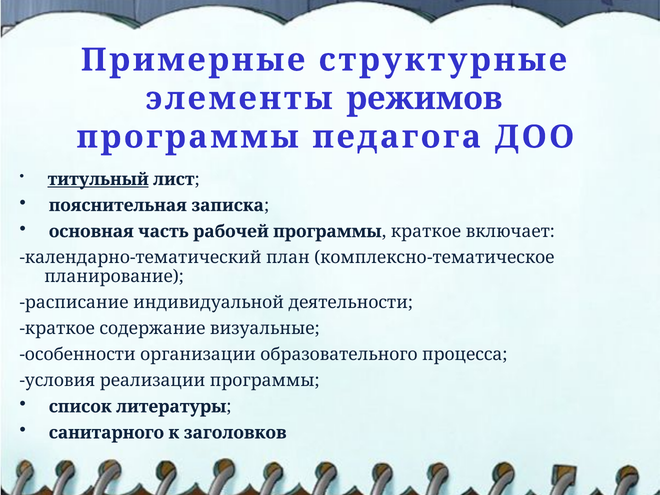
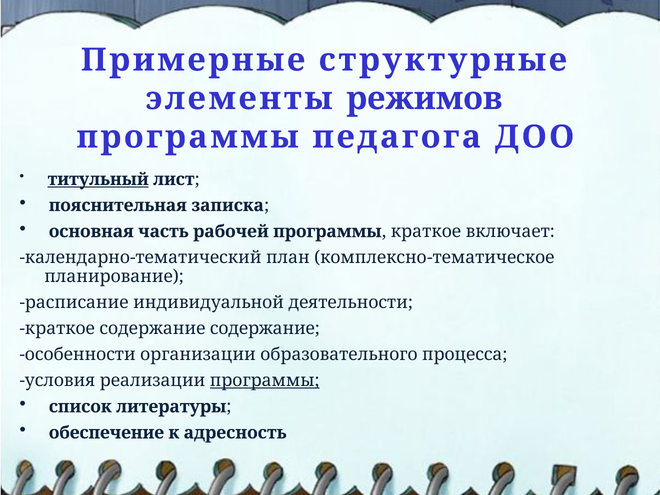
содержание визуальные: визуальные -> содержание
программы at (265, 381) underline: none -> present
санитарного: санитарного -> обеспечение
заголовков: заголовков -> адресность
